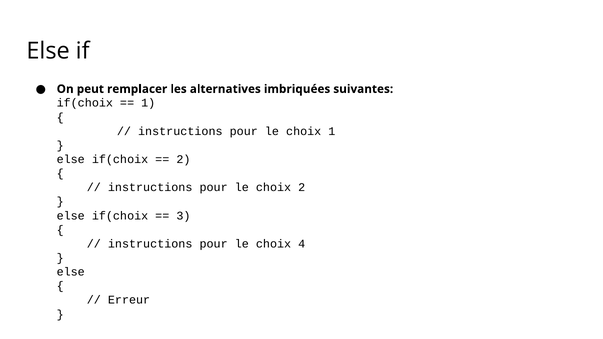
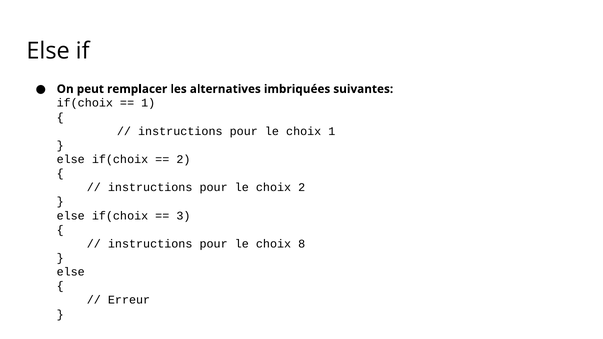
4: 4 -> 8
